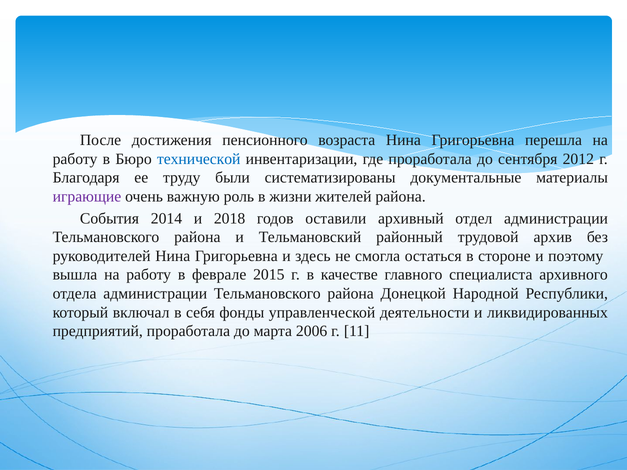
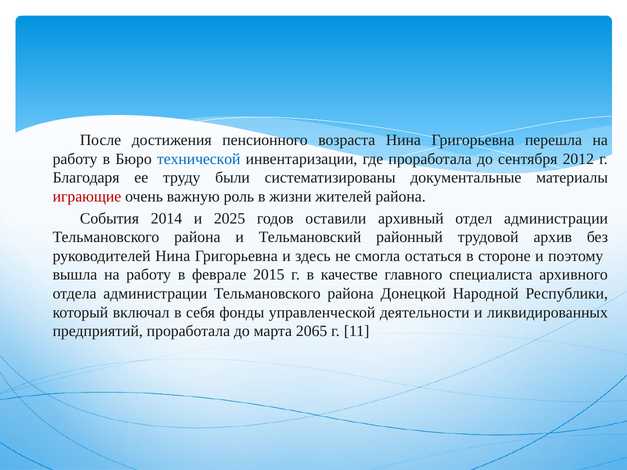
играющие colour: purple -> red
2018: 2018 -> 2025
2006: 2006 -> 2065
